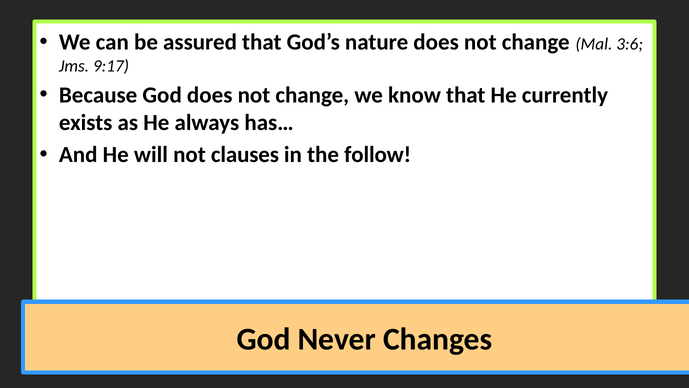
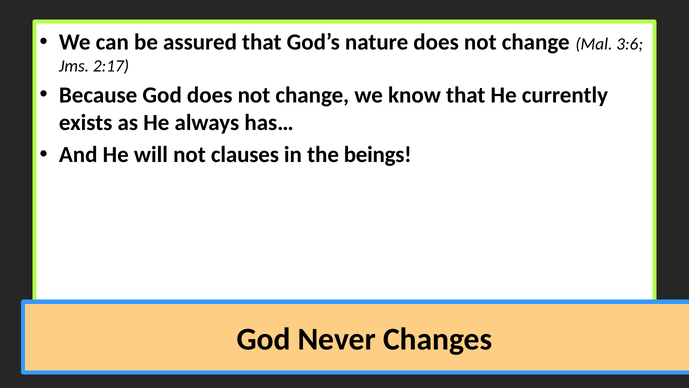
9:17: 9:17 -> 2:17
follow: follow -> beings
